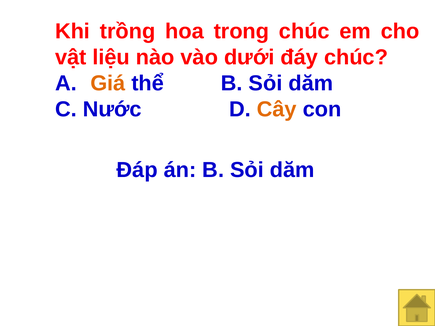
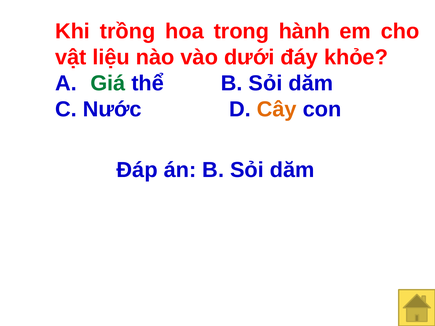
trong chúc: chúc -> hành
đáy chúc: chúc -> khỏe
Giá colour: orange -> green
